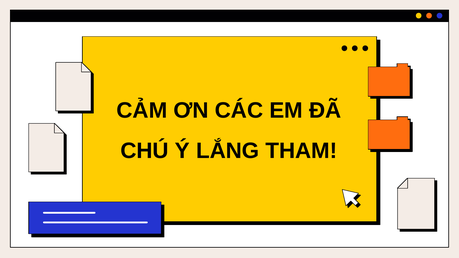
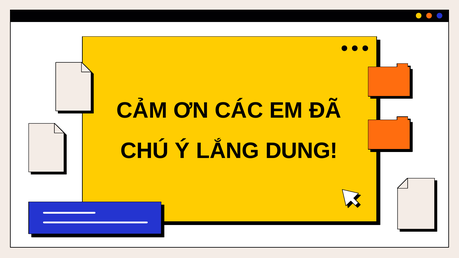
THAM: THAM -> DUNG
